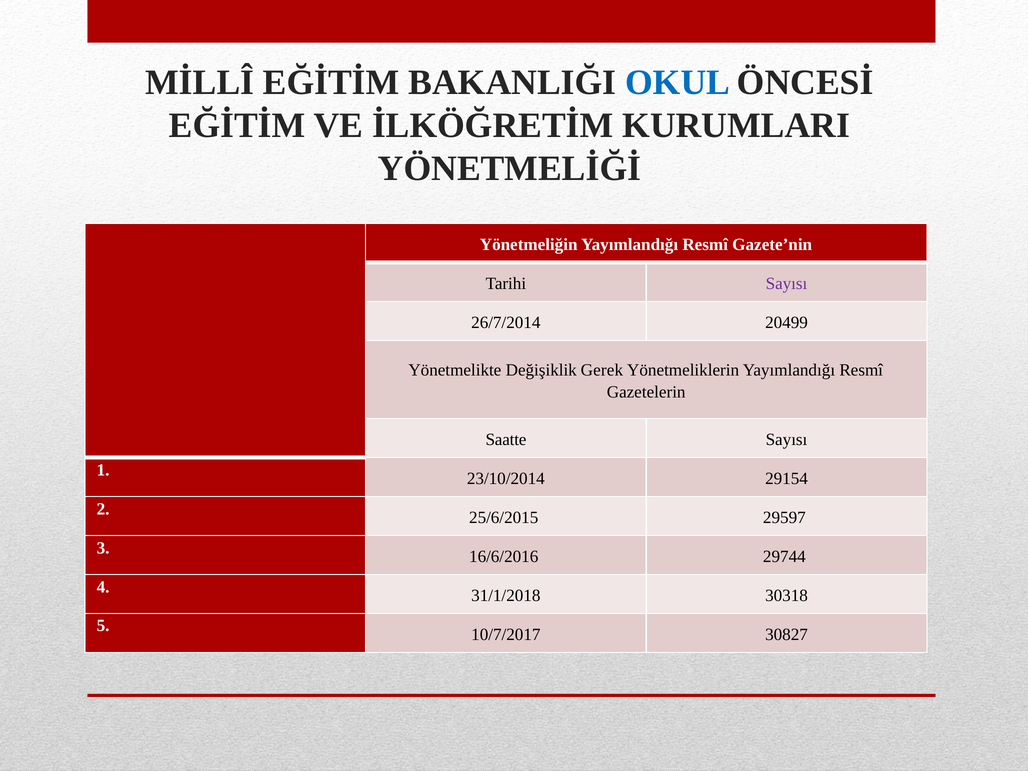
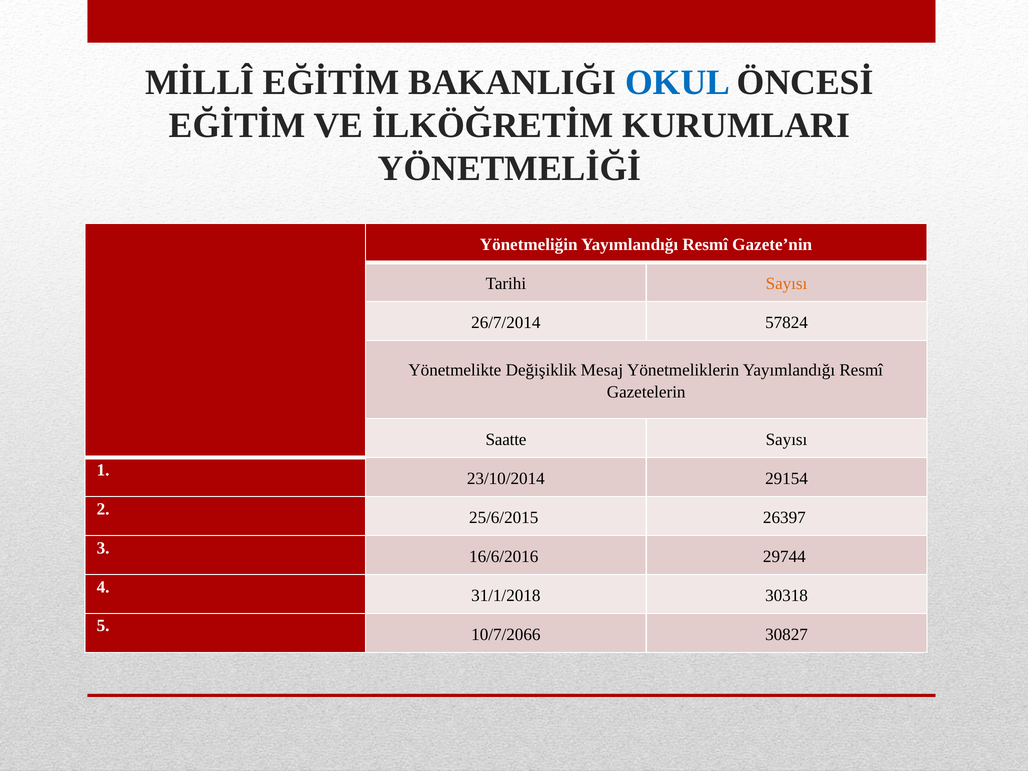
Sayısı at (786, 284) colour: purple -> orange
20499: 20499 -> 57824
Gerek: Gerek -> Mesaj
29597: 29597 -> 26397
10/7/2017: 10/7/2017 -> 10/7/2066
